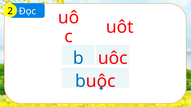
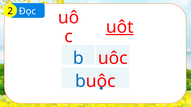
uôt underline: none -> present
